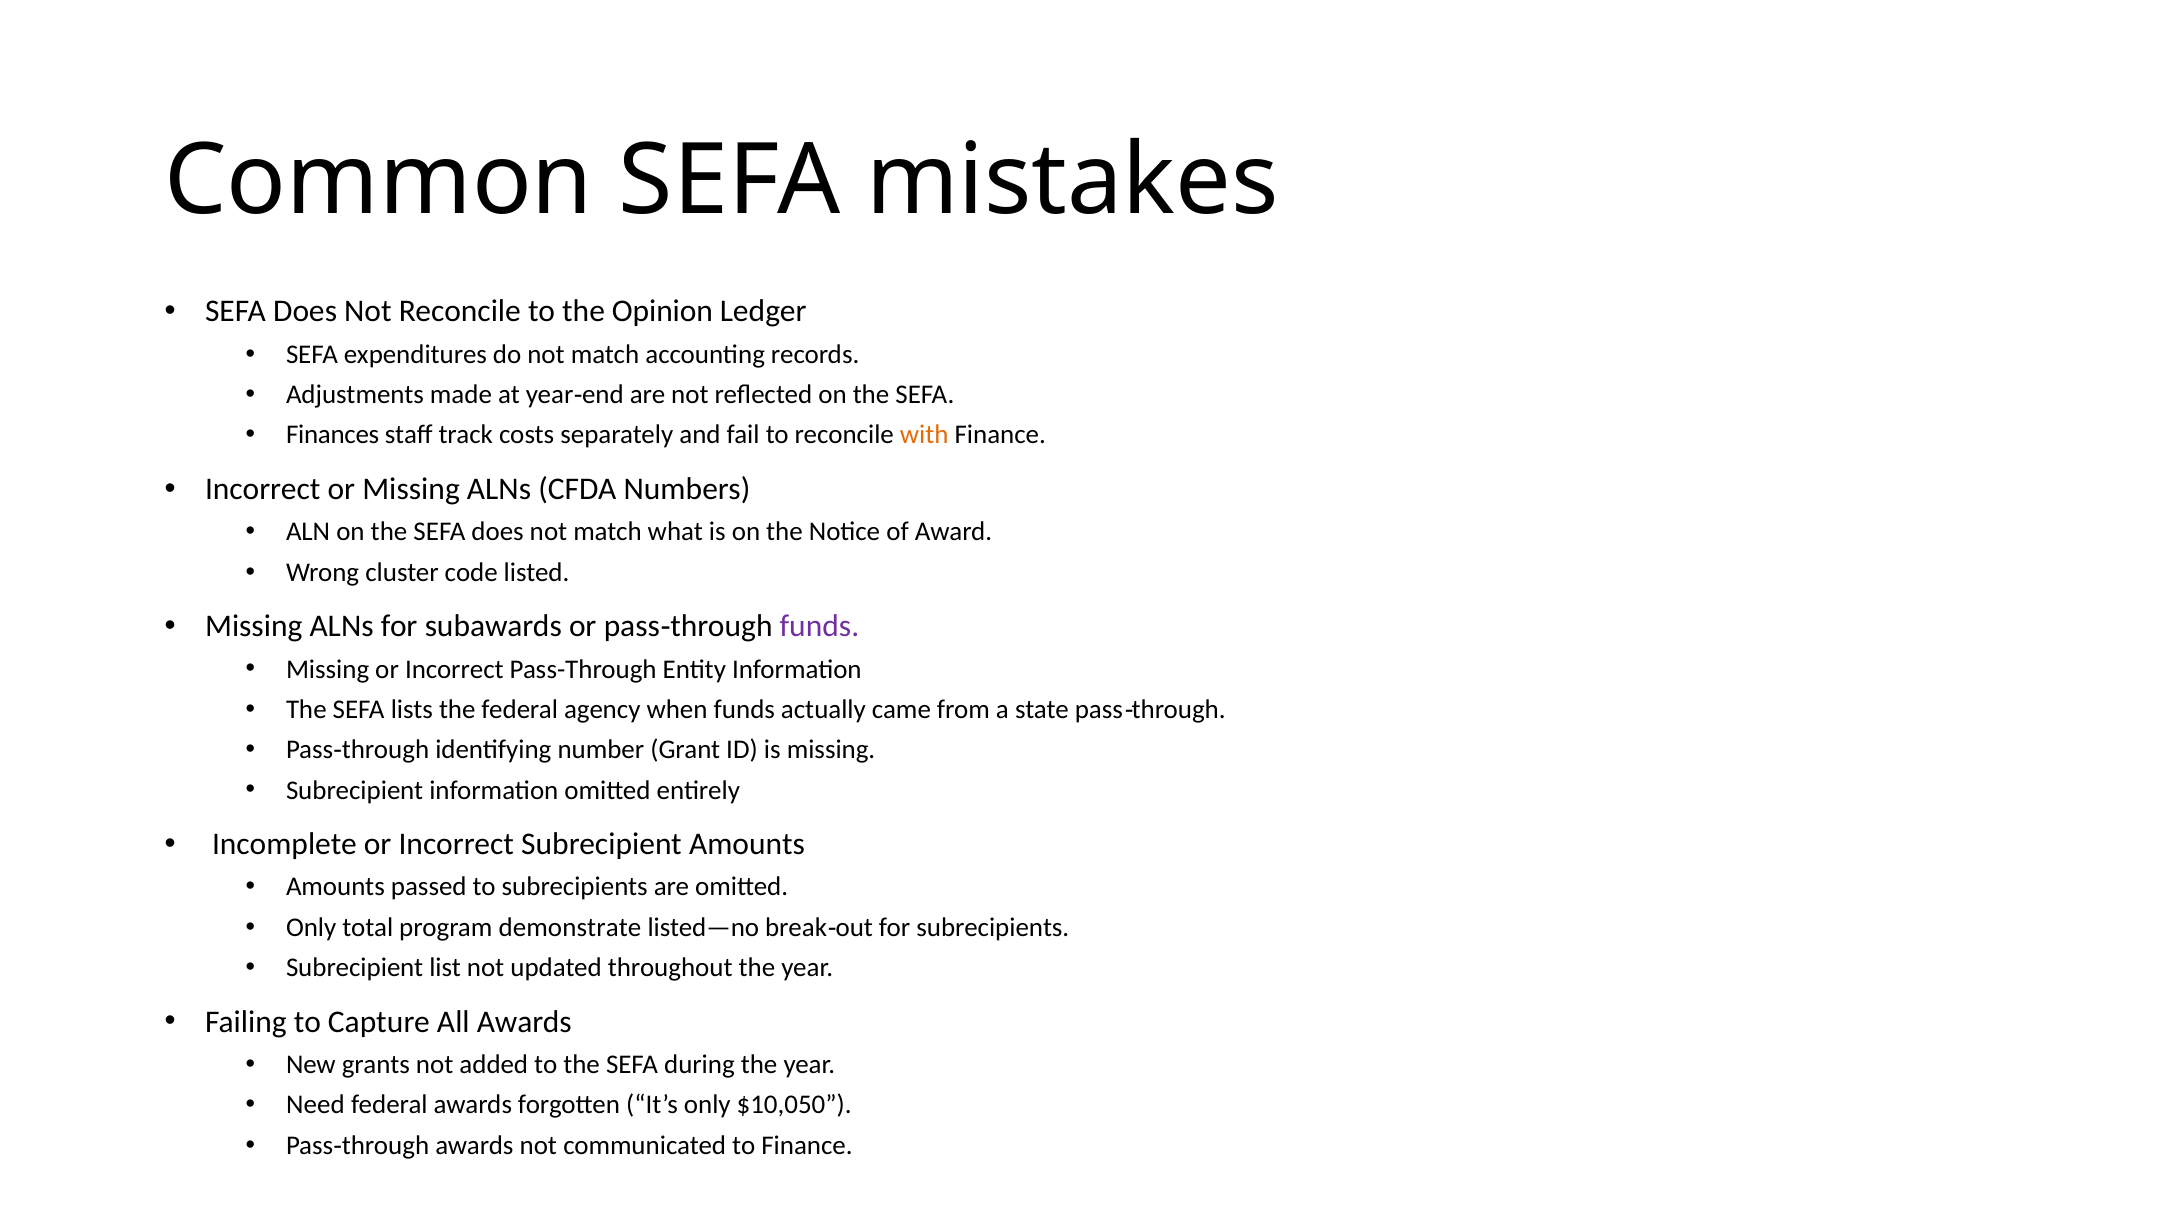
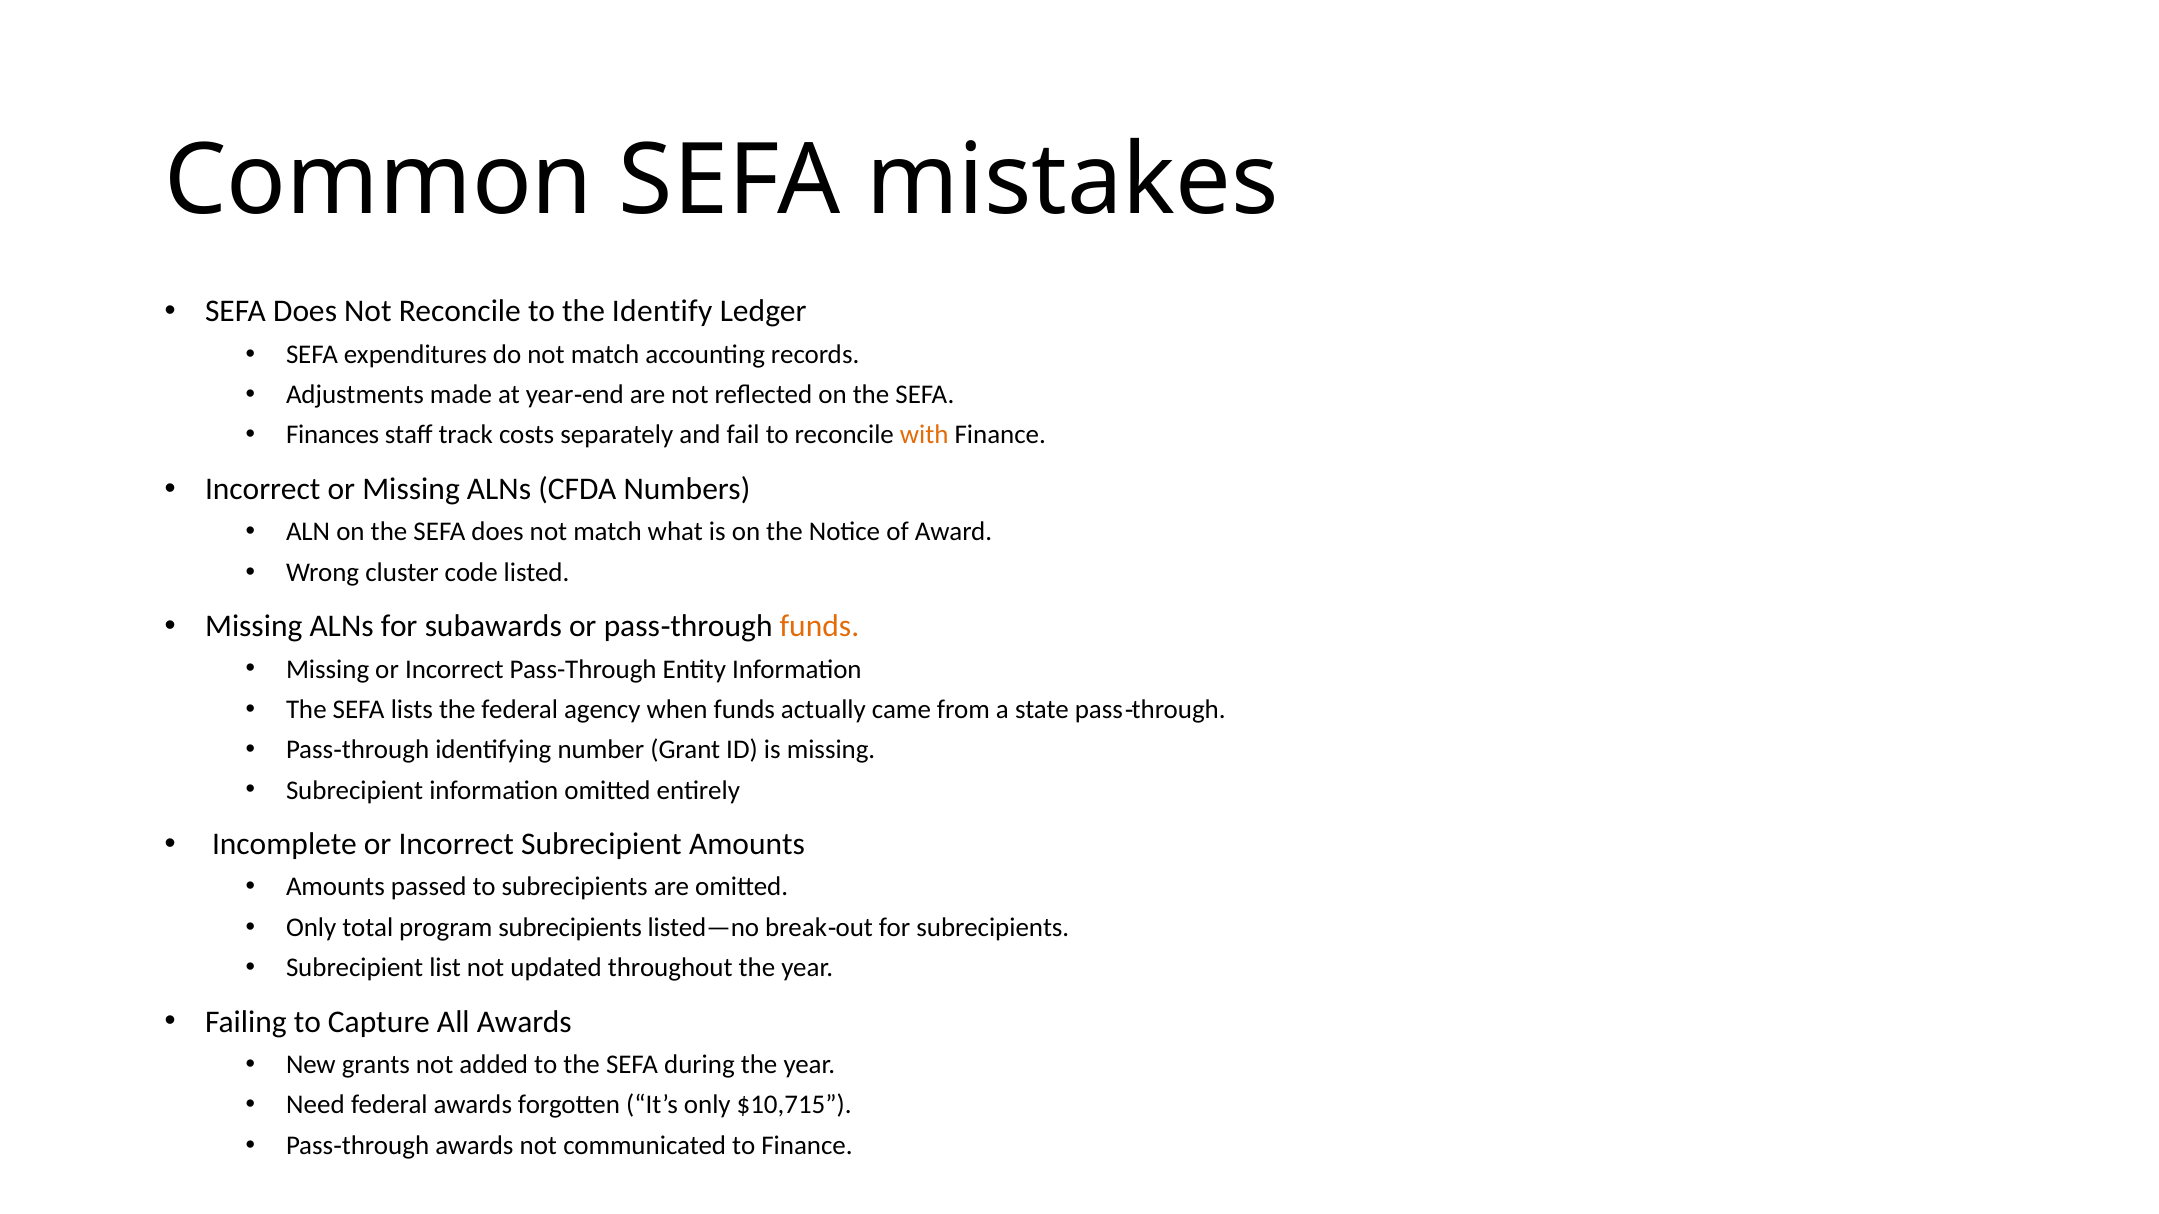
Opinion: Opinion -> Identify
funds at (819, 627) colour: purple -> orange
program demonstrate: demonstrate -> subrecipients
$10,050: $10,050 -> $10,715
